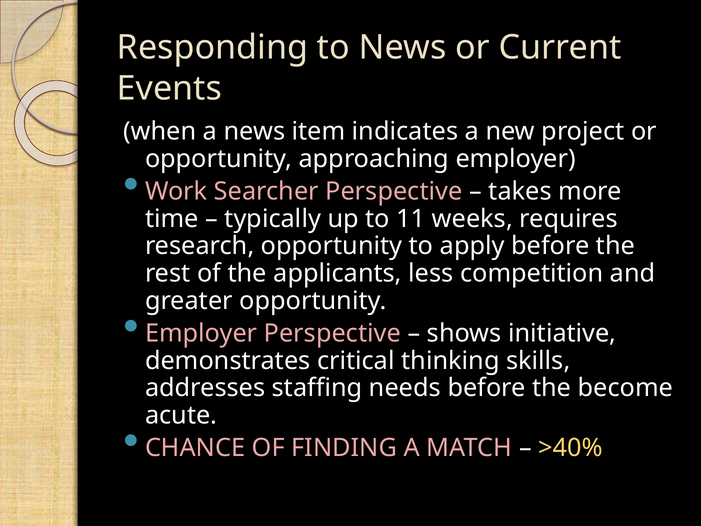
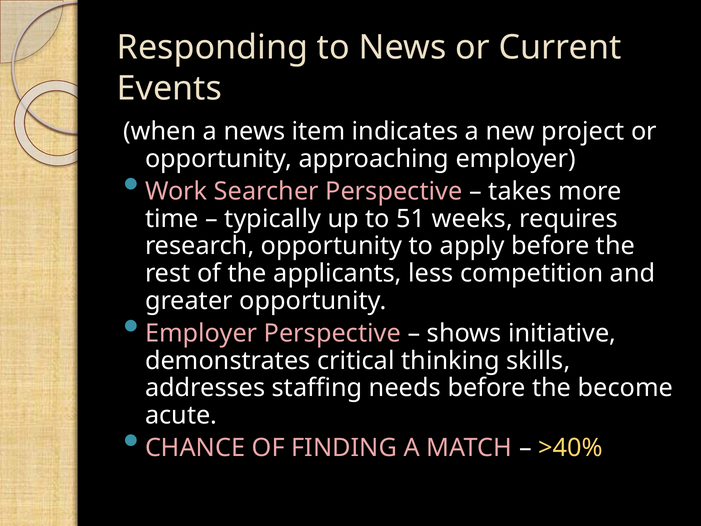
11: 11 -> 51
